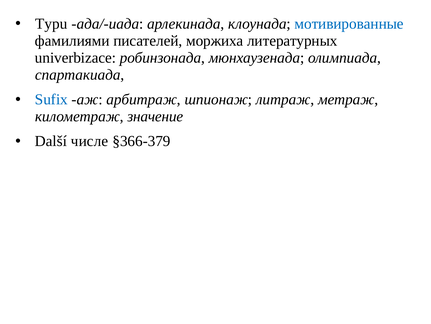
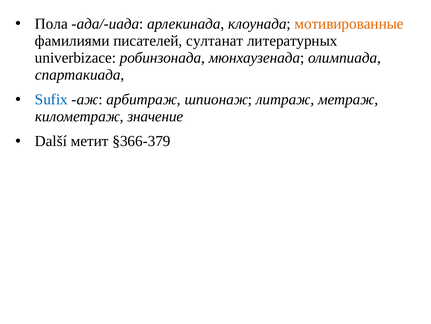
Typu: Typu -> Пола
мотивированные colour: blue -> orange
моржиха: моржиха -> султанат
числе: числе -> метит
